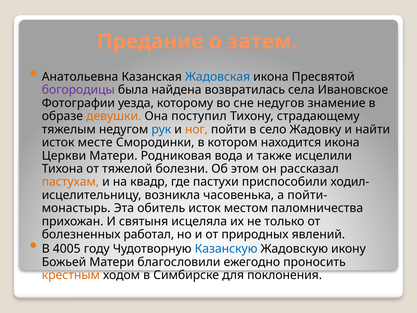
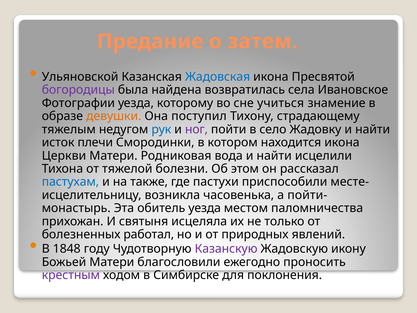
Анатольевна: Анатольевна -> Ульяновской
недугов: недугов -> учиться
ног colour: orange -> purple
месте: месте -> плечи
вода и также: также -> найти
пастухам colour: orange -> blue
квадр: квадр -> также
ходил-: ходил- -> месте-
обитель исток: исток -> уезда
4005: 4005 -> 1848
Казанскую colour: blue -> purple
крестным colour: orange -> purple
